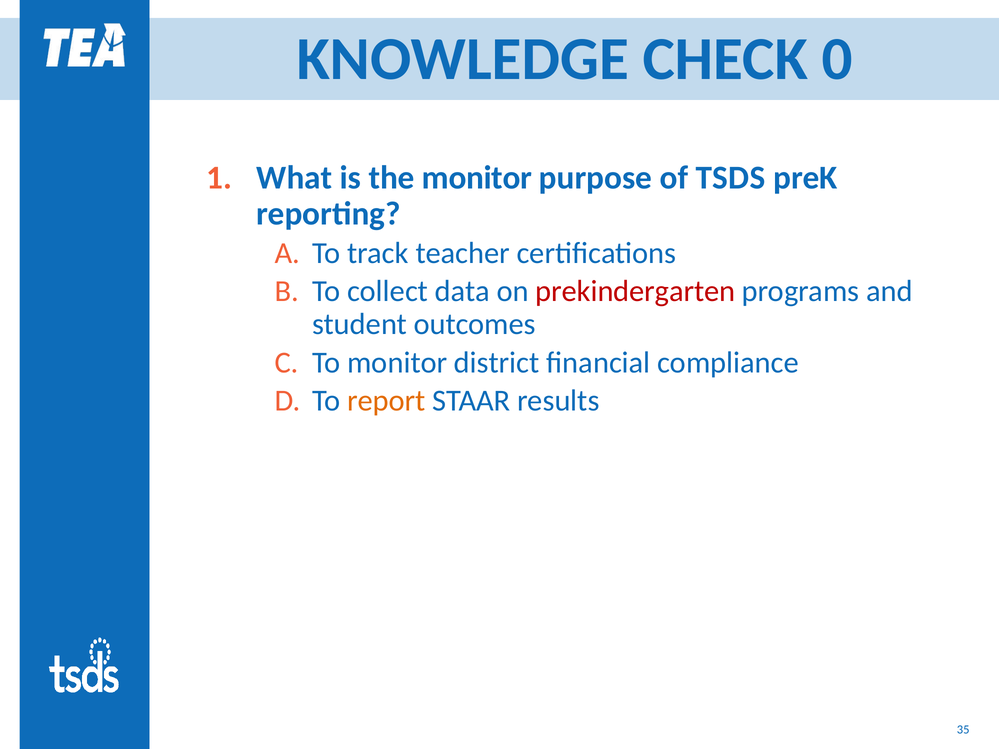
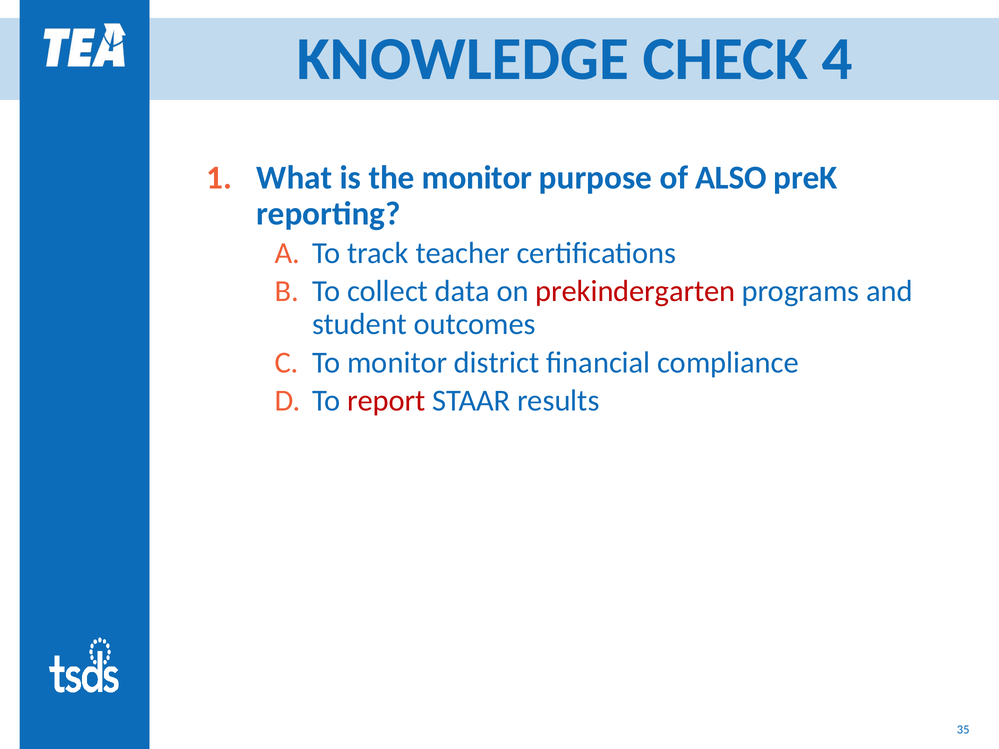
0: 0 -> 4
TSDS: TSDS -> ALSO
report colour: orange -> red
